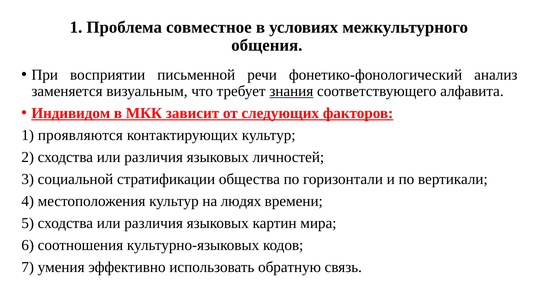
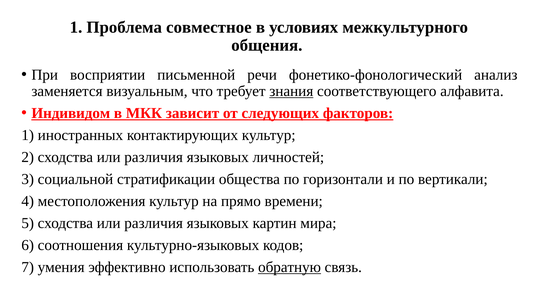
проявляются: проявляются -> иностранных
людях: людях -> прямо
обратную underline: none -> present
